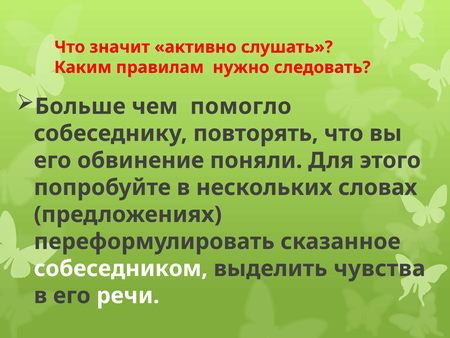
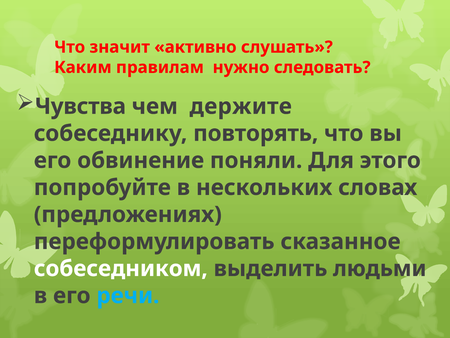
Больше: Больше -> Чувства
помогло: помогло -> держите
чувства: чувства -> людьми
речи colour: white -> light blue
